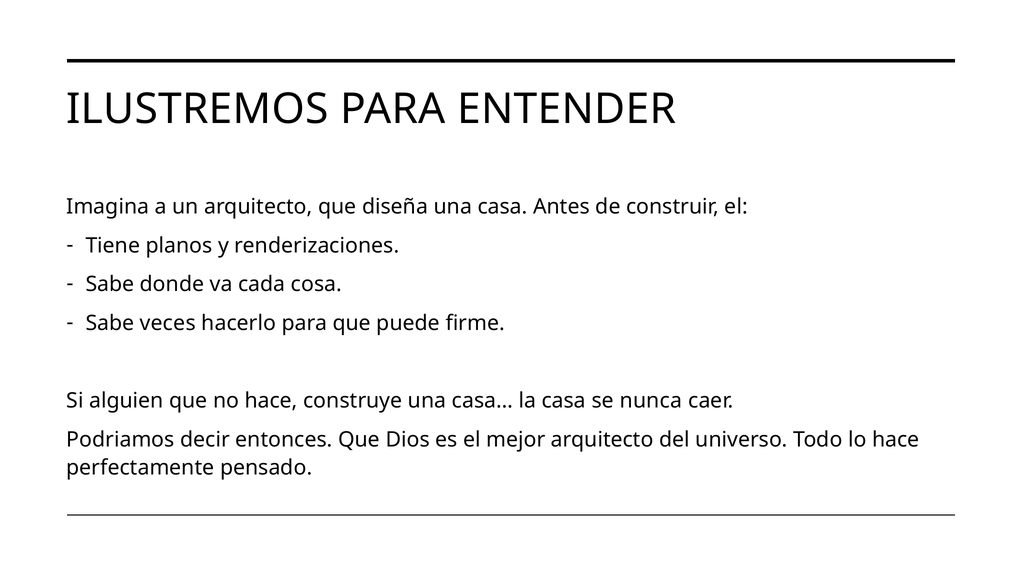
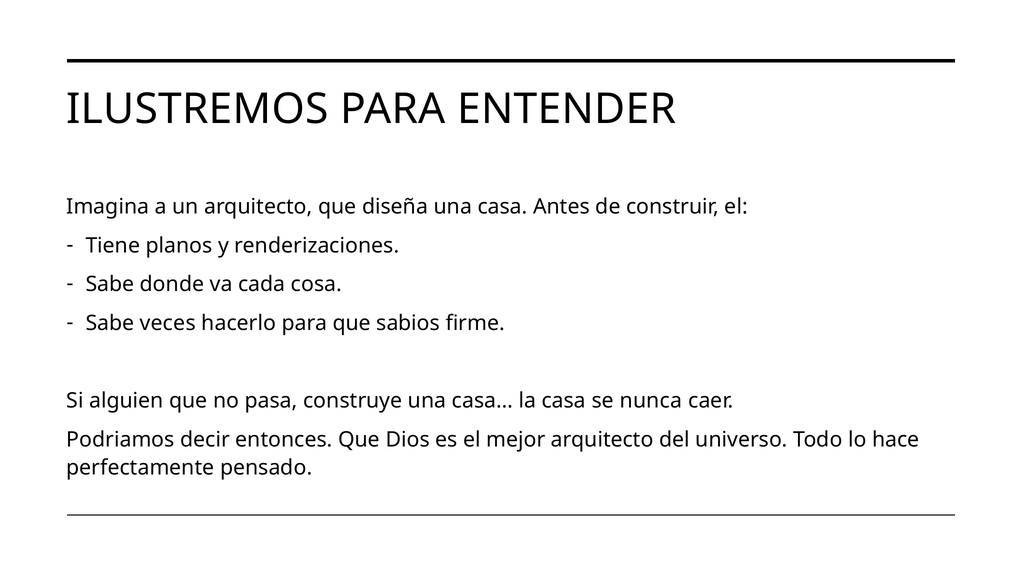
puede: puede -> sabios
no hace: hace -> pasa
